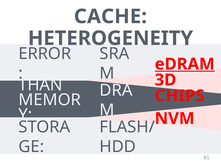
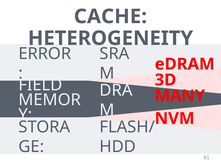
eDRAM underline: present -> none
THAN: THAN -> FIELD
CHIPS: CHIPS -> MANY
